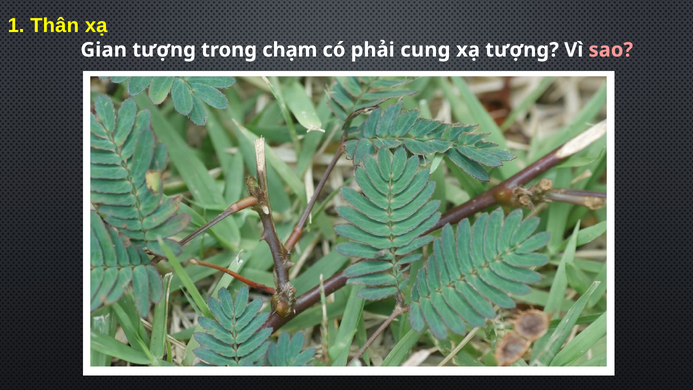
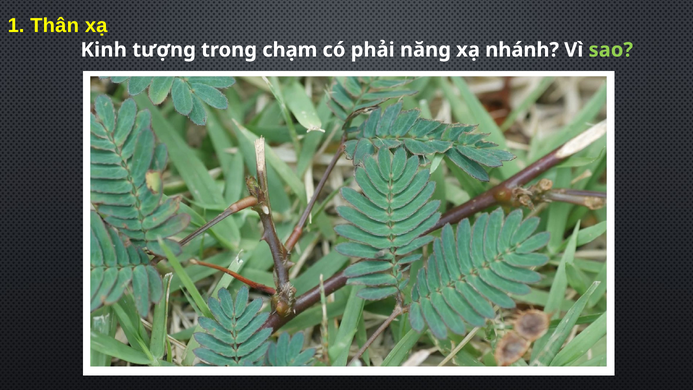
Gian: Gian -> Kinh
cung: cung -> năng
xạ tượng: tượng -> nhánh
sao colour: pink -> light green
